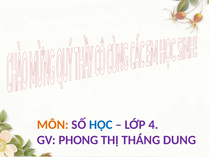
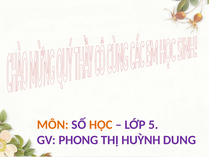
HỌC colour: blue -> orange
4: 4 -> 5
THÁNG: THÁNG -> HUỲNH
